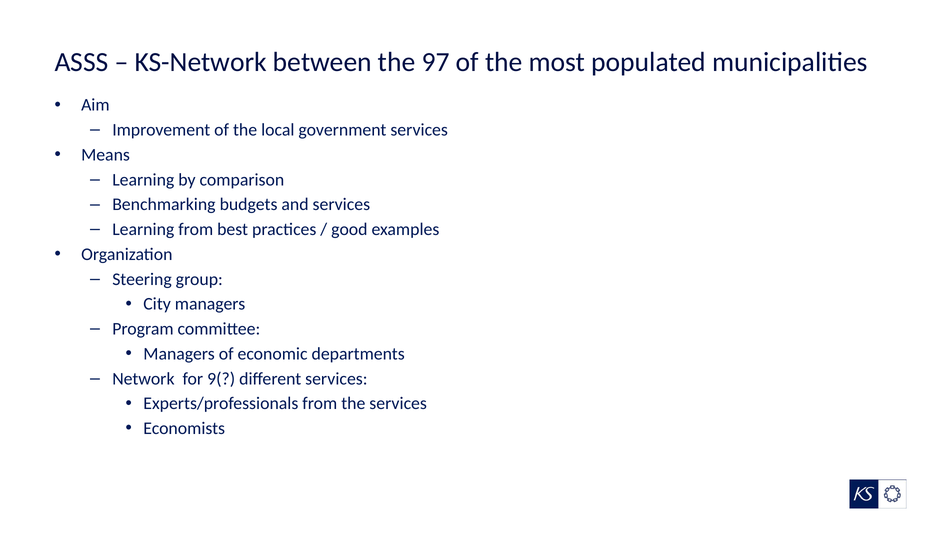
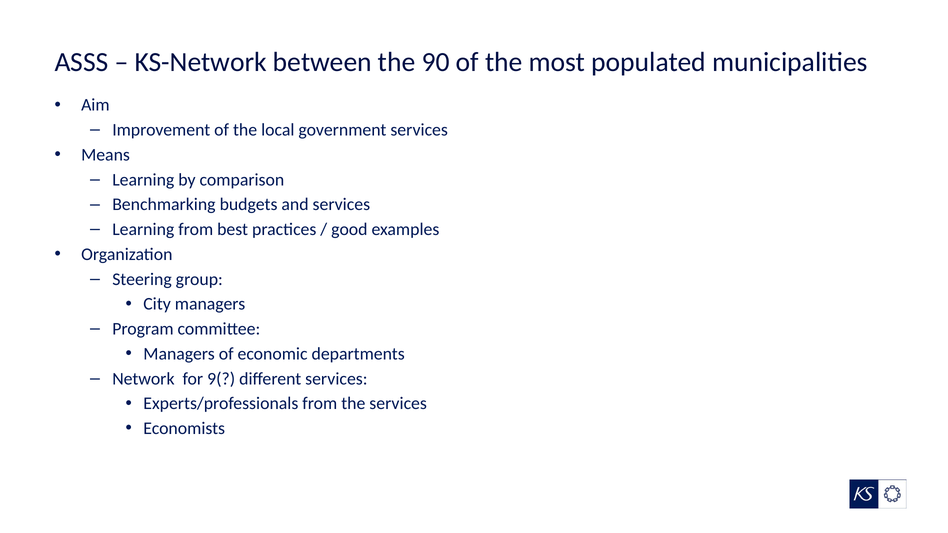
97: 97 -> 90
